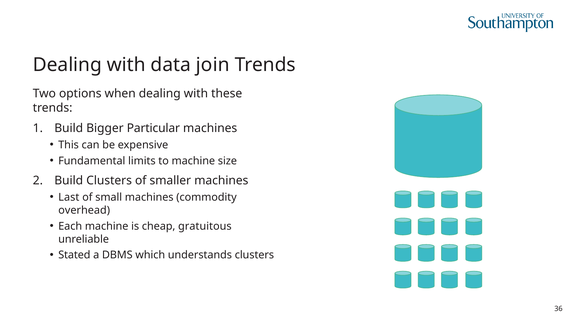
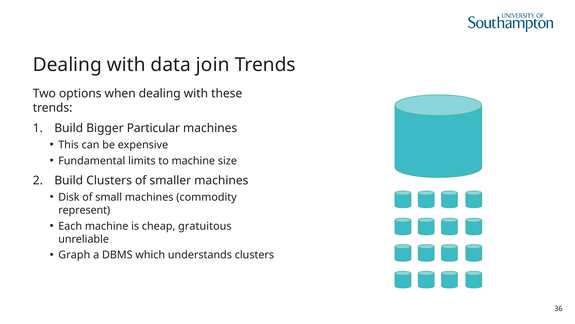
Last: Last -> Disk
overhead: overhead -> represent
Stated: Stated -> Graph
